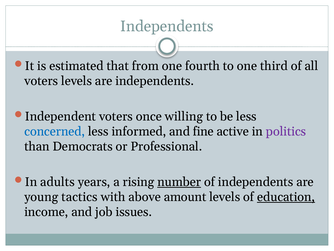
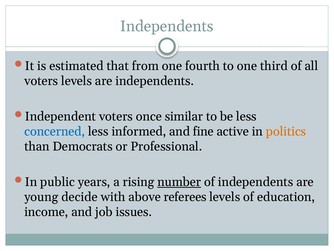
willing: willing -> similar
politics colour: purple -> orange
adults: adults -> public
tactics: tactics -> decide
amount: amount -> referees
education underline: present -> none
